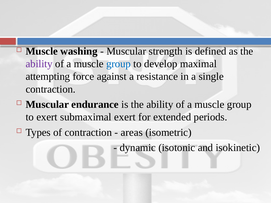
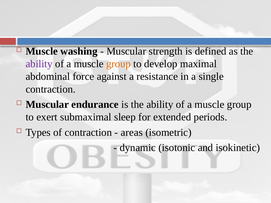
group at (118, 64) colour: blue -> orange
attempting: attempting -> abdominal
submaximal exert: exert -> sleep
